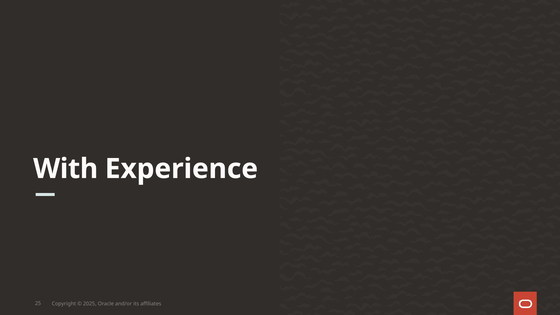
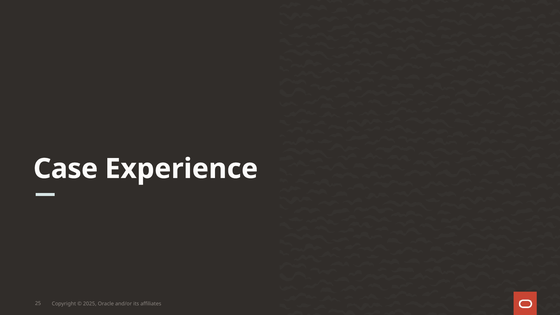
With: With -> Case
